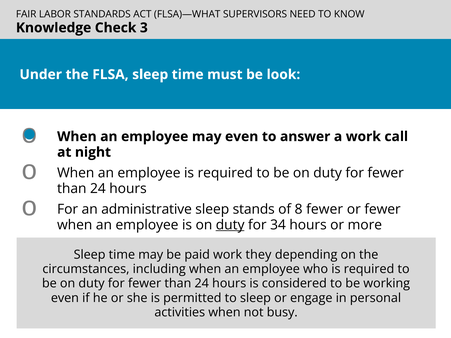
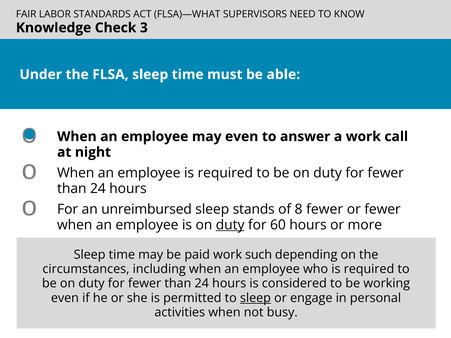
look: look -> able
administrative: administrative -> unreimbursed
34: 34 -> 60
they: they -> such
sleep at (255, 298) underline: none -> present
